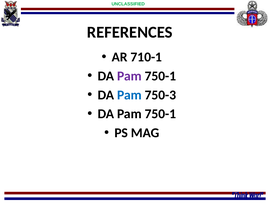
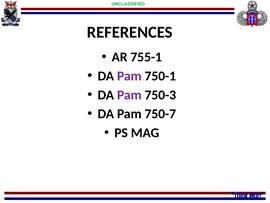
710-1: 710-1 -> 755-1
Pam at (129, 95) colour: blue -> purple
750-1 at (160, 114): 750-1 -> 750-7
